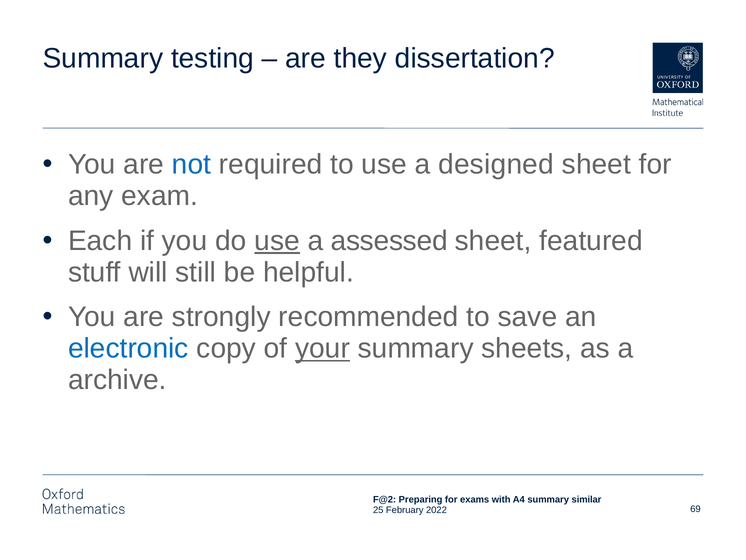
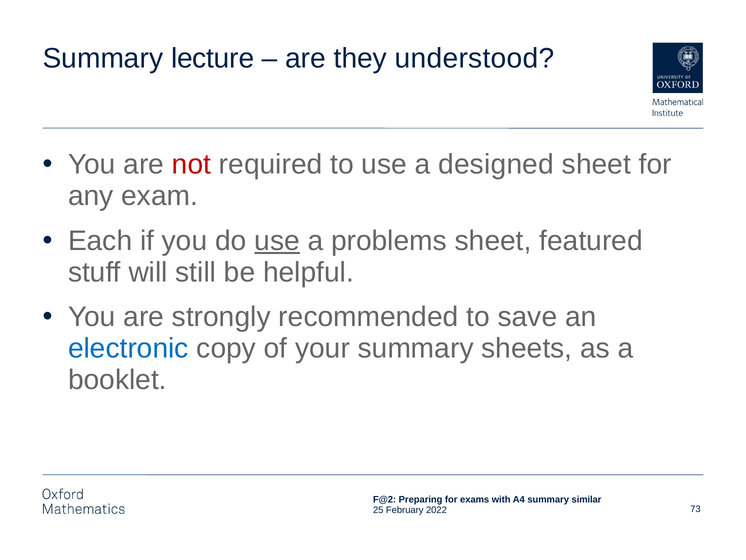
testing: testing -> lecture
dissertation: dissertation -> understood
not colour: blue -> red
assessed: assessed -> problems
your underline: present -> none
archive: archive -> booklet
69: 69 -> 73
